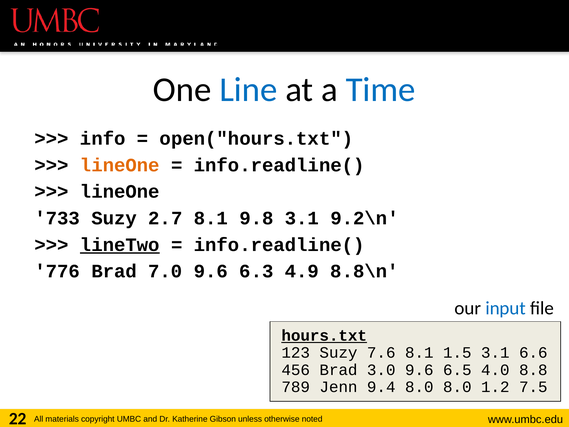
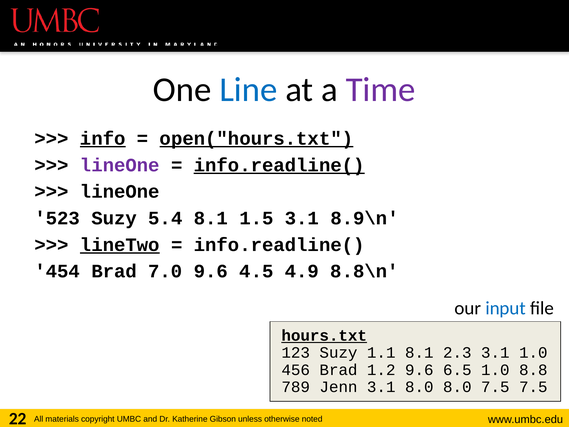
Time colour: blue -> purple
info underline: none -> present
open("hours.txt underline: none -> present
lineOne at (120, 165) colour: orange -> purple
info.readline( at (279, 165) underline: none -> present
733: 733 -> 523
2.7: 2.7 -> 5.4
9.8: 9.8 -> 1.5
9.2\n: 9.2\n -> 8.9\n
776: 776 -> 454
6.3: 6.3 -> 4.5
7.6: 7.6 -> 1.1
1.5: 1.5 -> 2.3
3.1 6.6: 6.6 -> 1.0
3.0: 3.0 -> 1.2
6.5 4.0: 4.0 -> 1.0
Jenn 9.4: 9.4 -> 3.1
8.0 1.2: 1.2 -> 7.5
